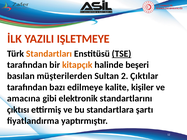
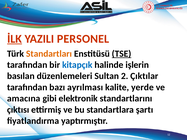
İLK underline: none -> present
IŞLETMEYE: IŞLETMEYE -> PERSONEL
kitapçık colour: orange -> blue
beşeri: beşeri -> işlerin
müşterilerden: müşterilerden -> düzenlemeleri
edilmeye: edilmeye -> ayrılması
kişiler: kişiler -> yerde
